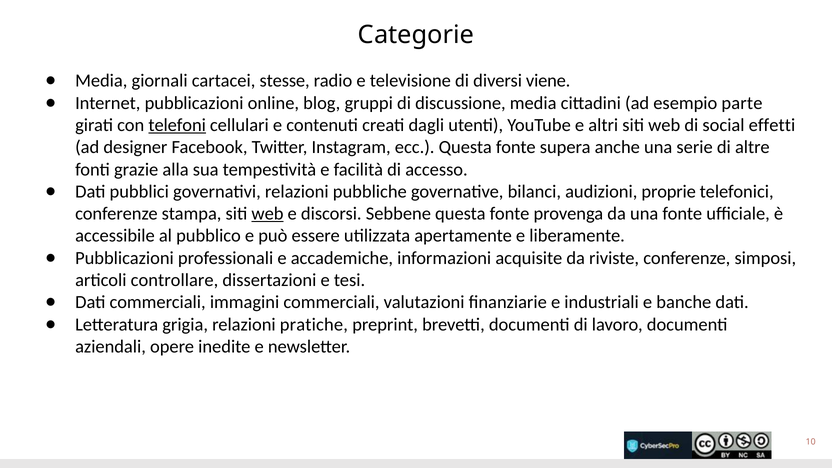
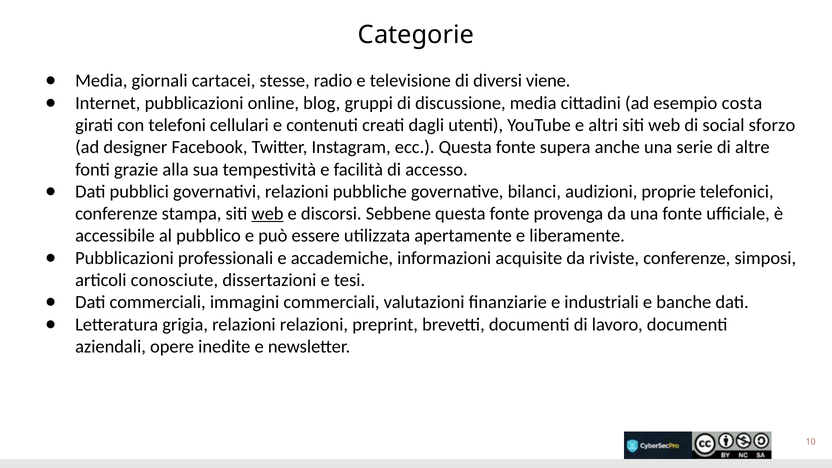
parte: parte -> costa
telefoni underline: present -> none
effetti: effetti -> sforzo
controllare: controllare -> conosciute
relazioni pratiche: pratiche -> relazioni
